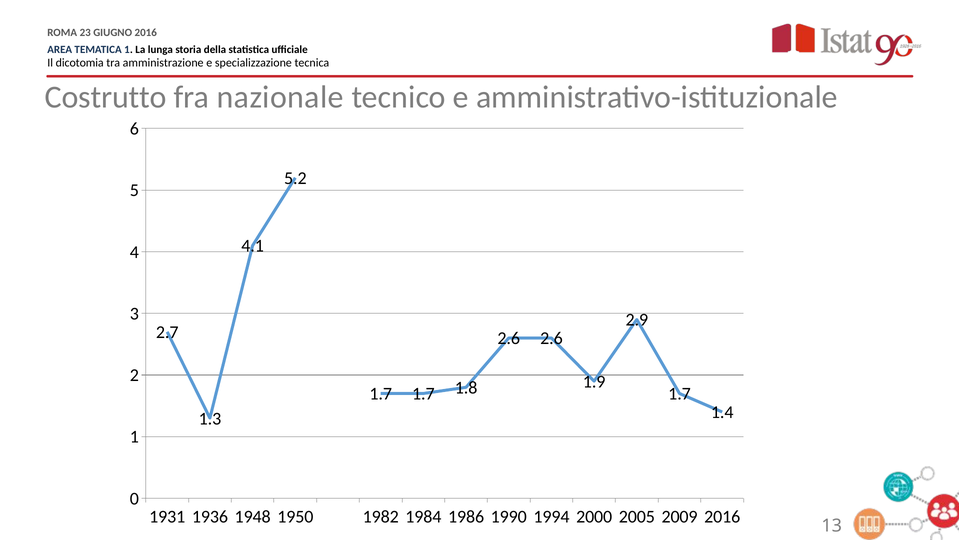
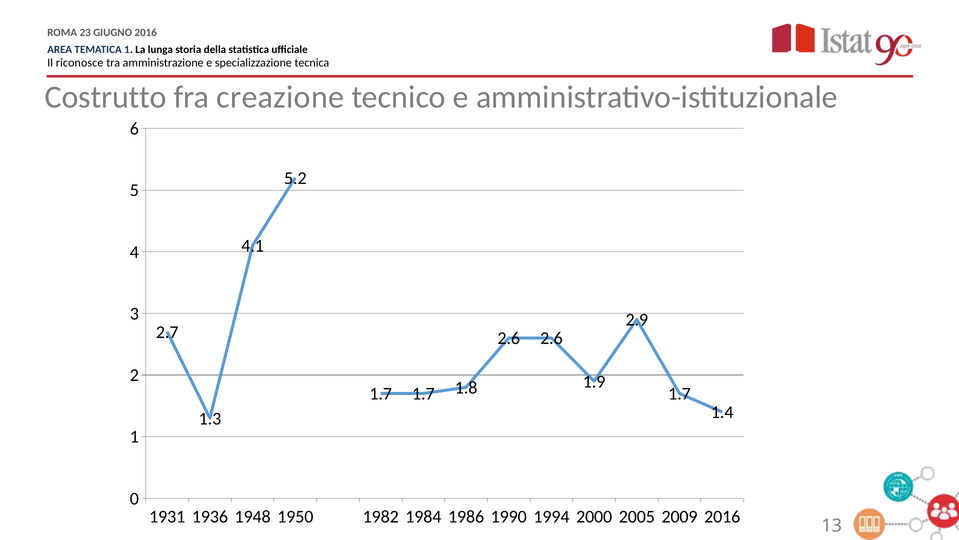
dicotomia: dicotomia -> riconosce
nazionale: nazionale -> creazione
